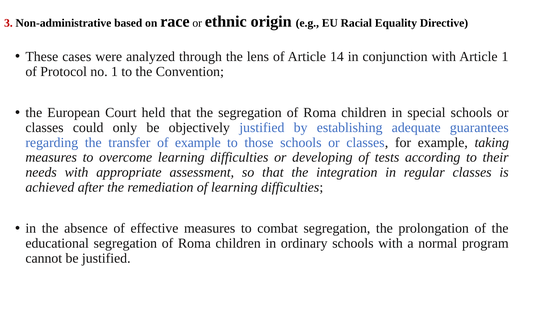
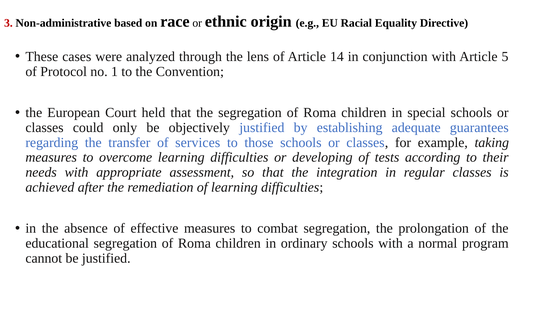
Article 1: 1 -> 5
of example: example -> services
